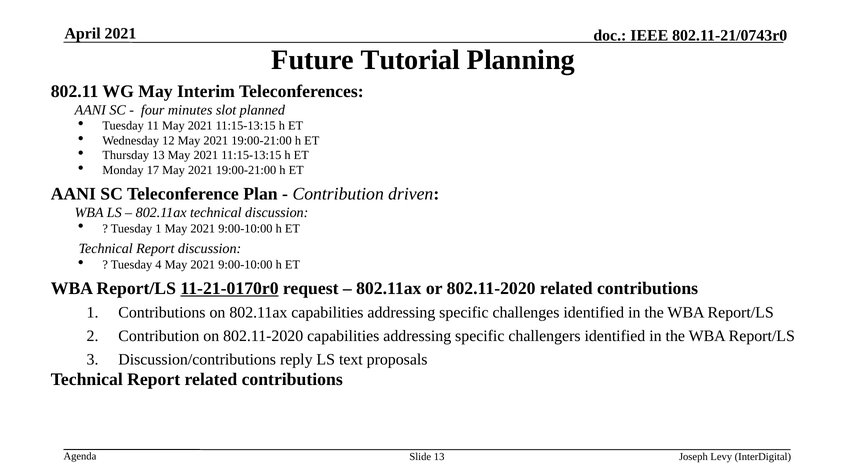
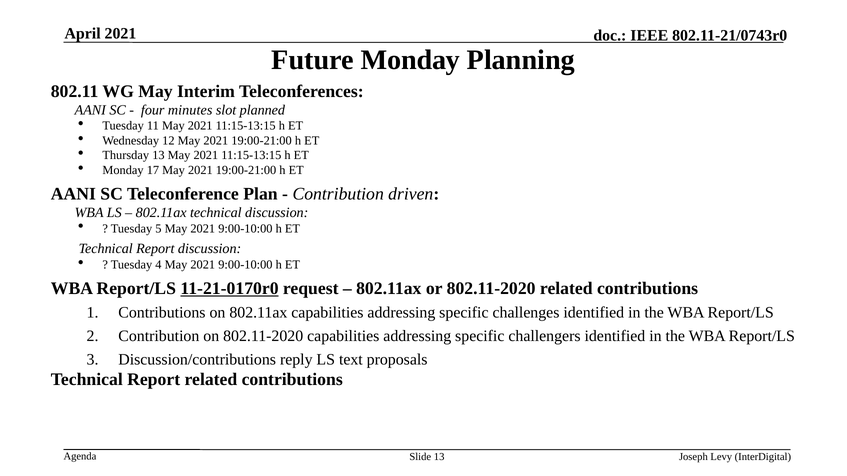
Future Tutorial: Tutorial -> Monday
Tuesday 1: 1 -> 5
